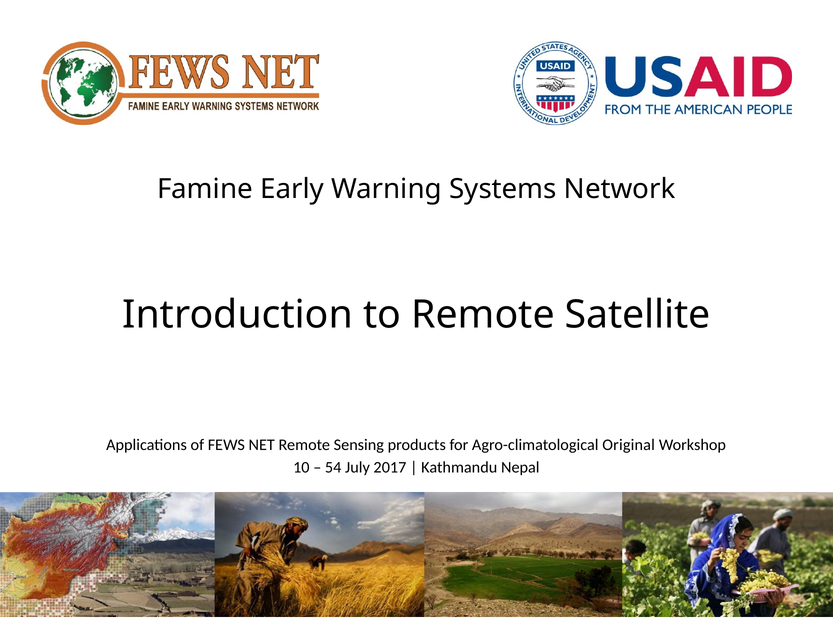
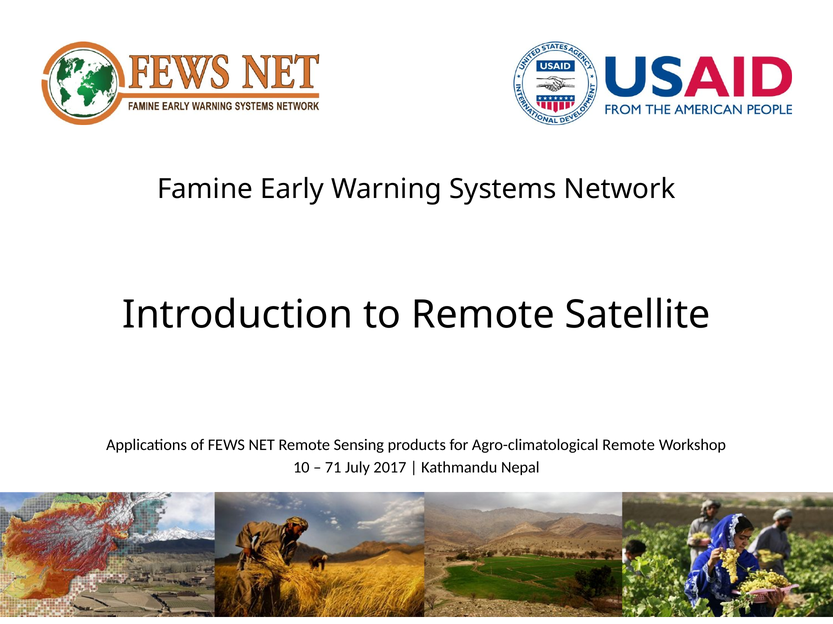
Agro-climatological Original: Original -> Remote
54: 54 -> 71
